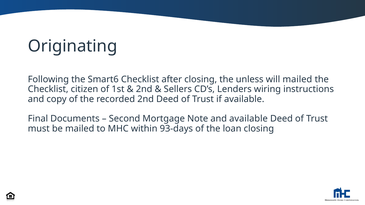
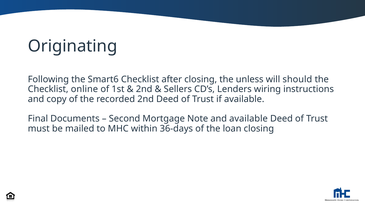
will mailed: mailed -> should
citizen: citizen -> online
93-days: 93-days -> 36-days
